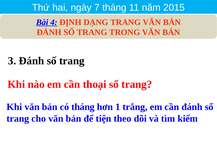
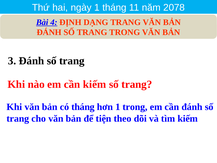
ngày 7: 7 -> 1
2015: 2015 -> 2078
cần thoại: thoại -> kiếm
1 trắng: trắng -> trong
